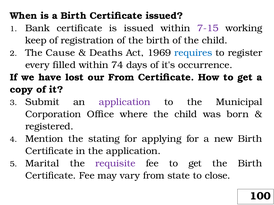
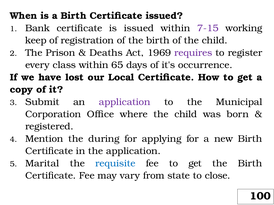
Cause: Cause -> Prison
requires colour: blue -> purple
filled: filled -> class
74: 74 -> 65
our From: From -> Local
stating: stating -> during
requisite colour: purple -> blue
